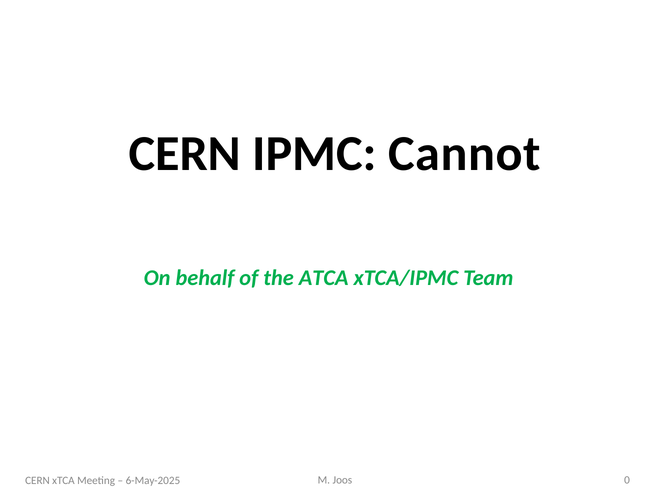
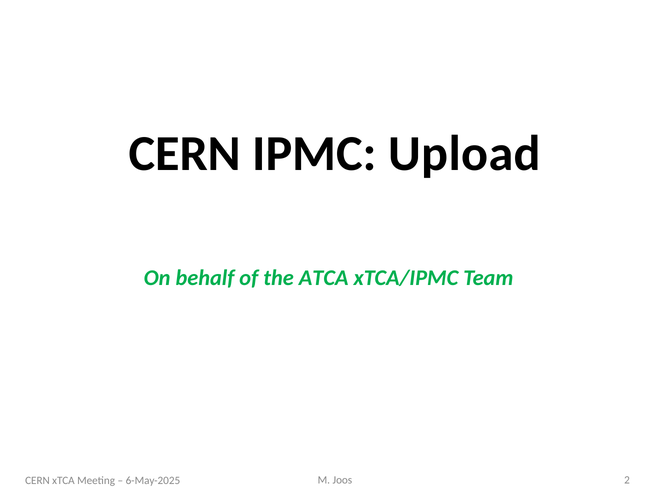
Cannot: Cannot -> Upload
0: 0 -> 2
